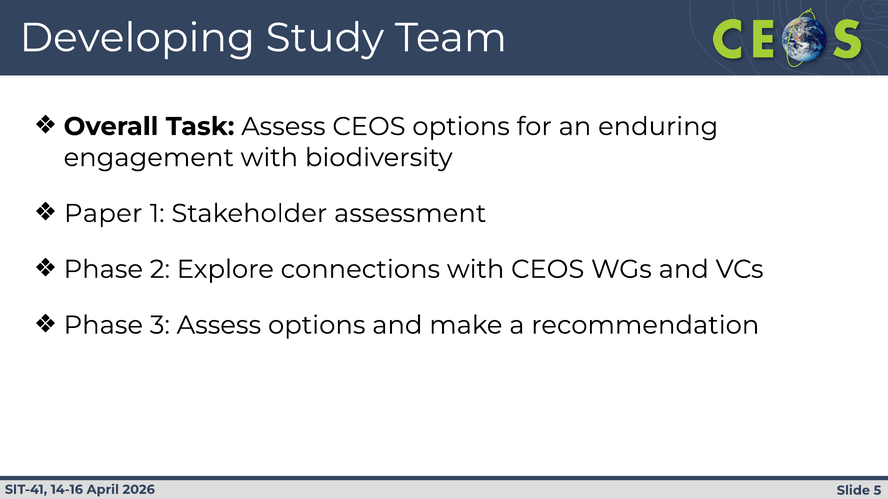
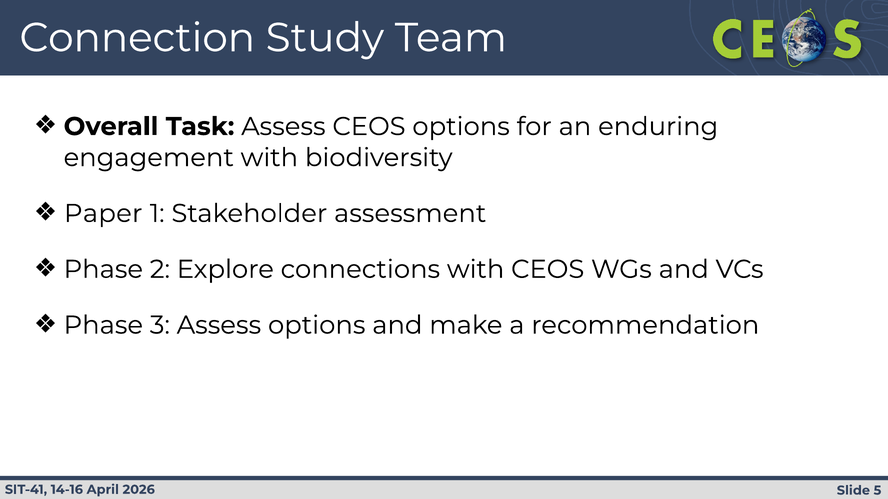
Developing: Developing -> Connection
